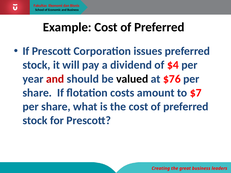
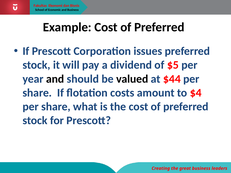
$4: $4 -> $5
and at (55, 79) colour: red -> black
$76: $76 -> $44
$7: $7 -> $4
